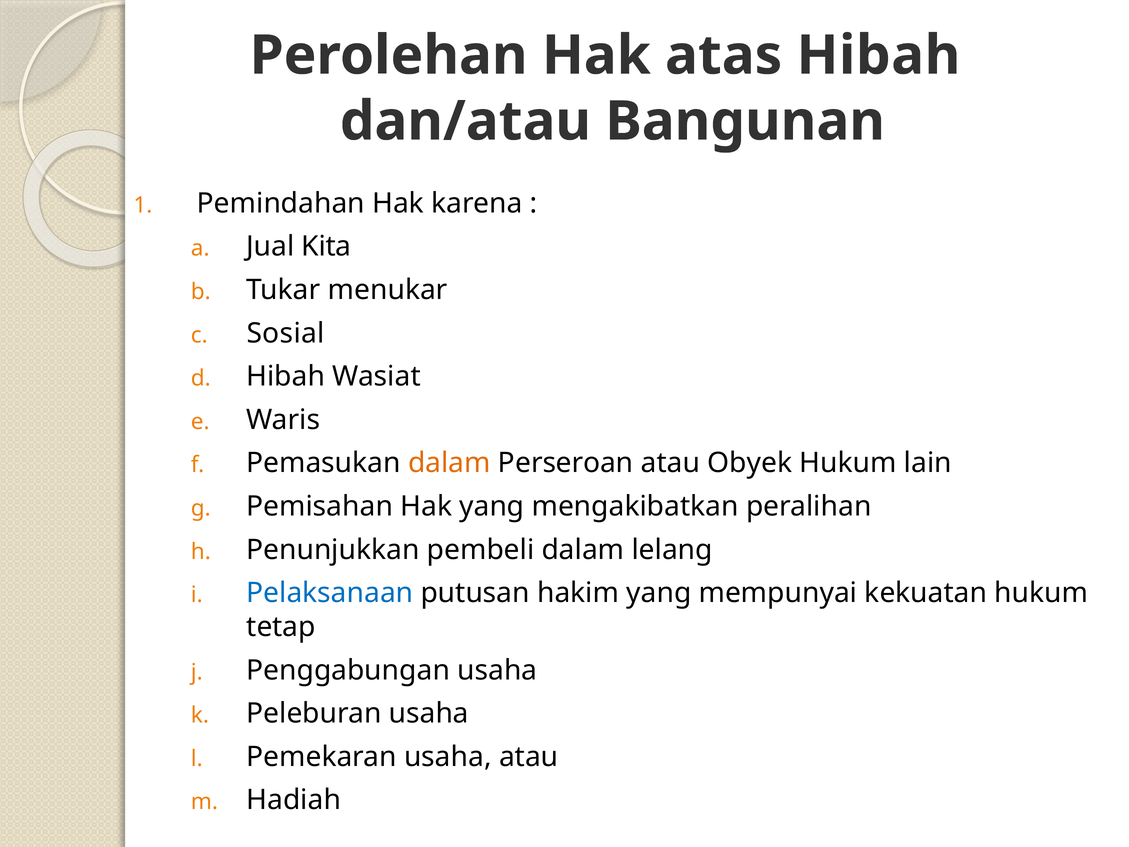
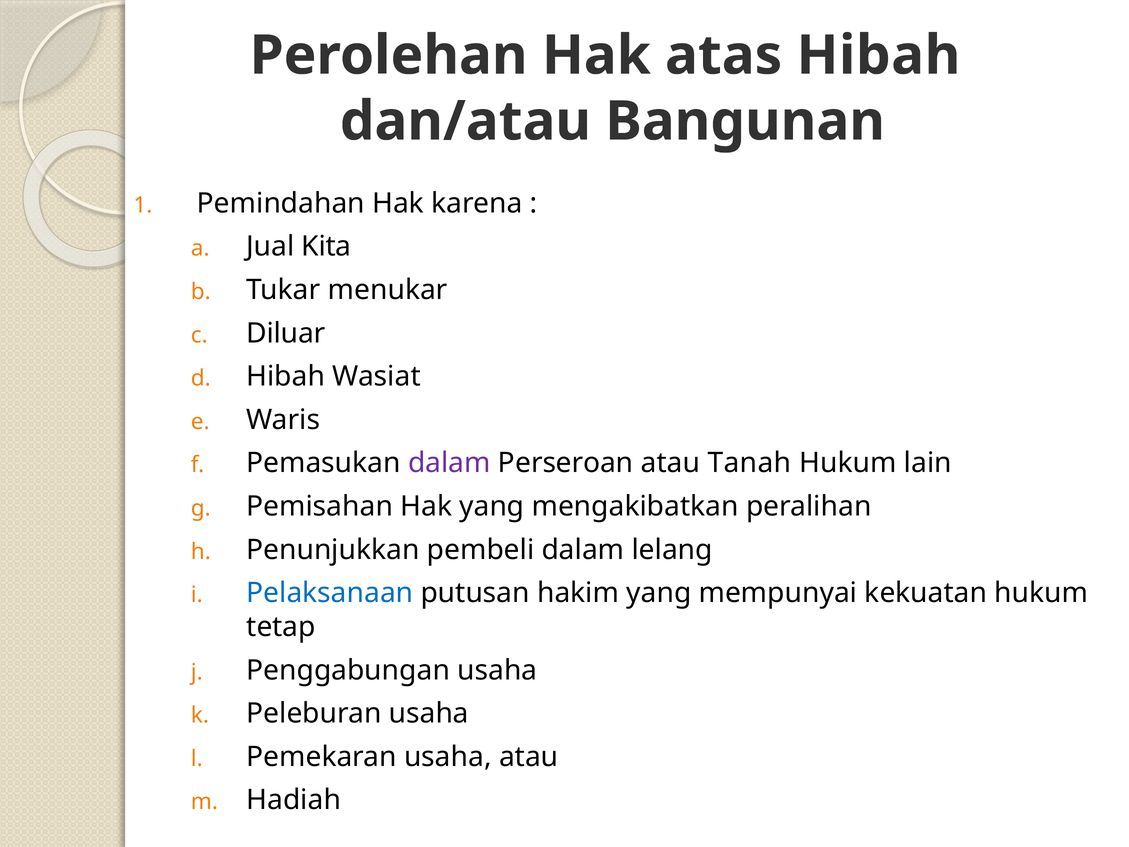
Sosial: Sosial -> Diluar
dalam at (449, 463) colour: orange -> purple
Obyek: Obyek -> Tanah
